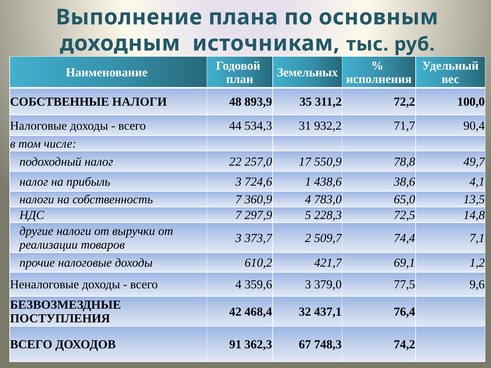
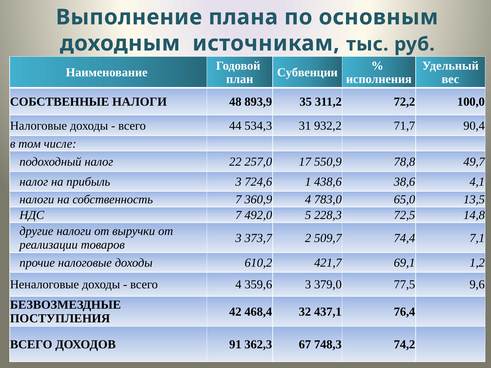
Земельных: Земельных -> Субвенции
297,9: 297,9 -> 492,0
